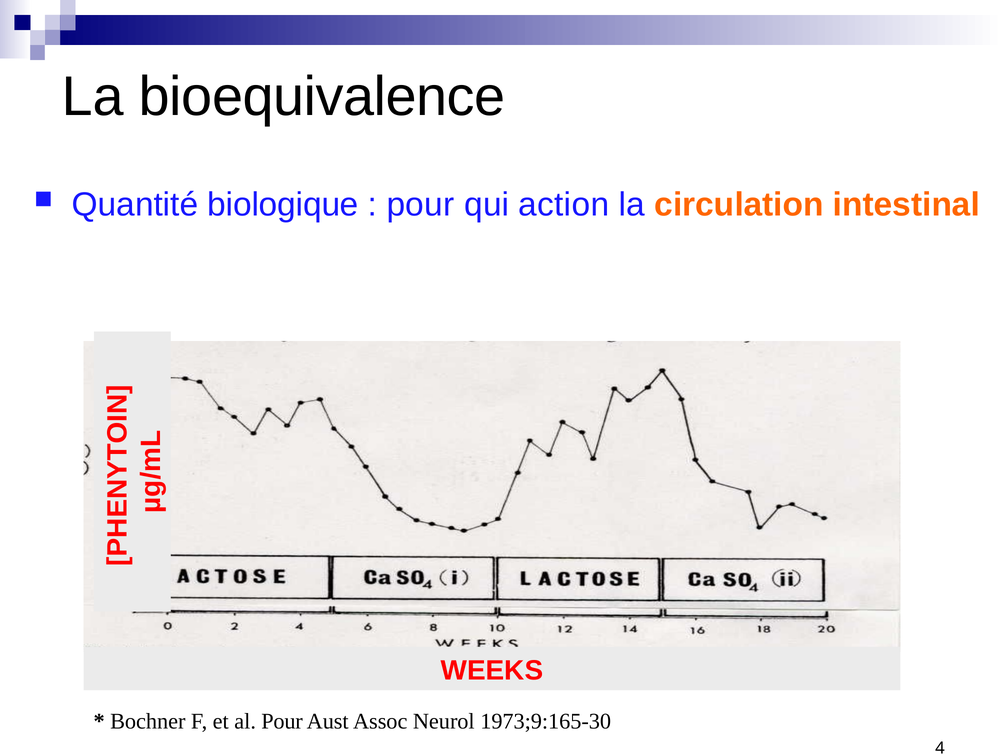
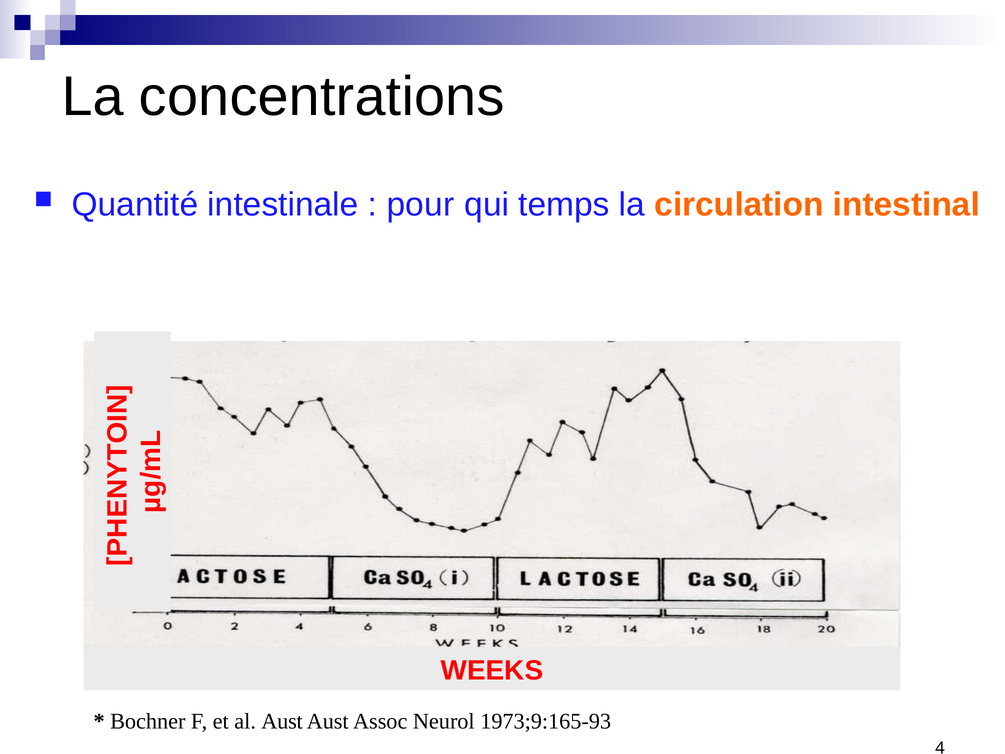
bioequivalence: bioequivalence -> concentrations
biologique: biologique -> intestinale
action: action -> temps
al Pour: Pour -> Aust
1973;9:165-30: 1973;9:165-30 -> 1973;9:165-93
